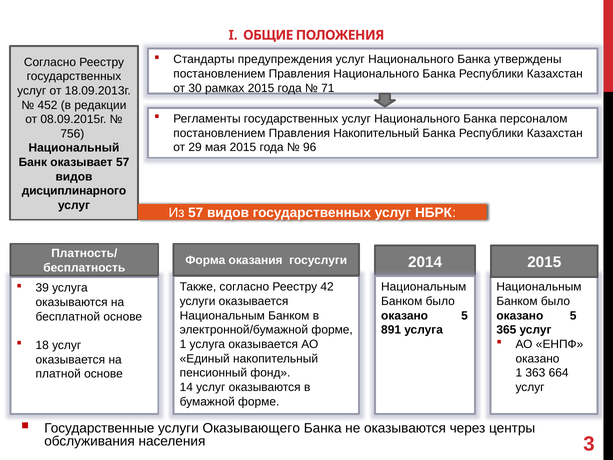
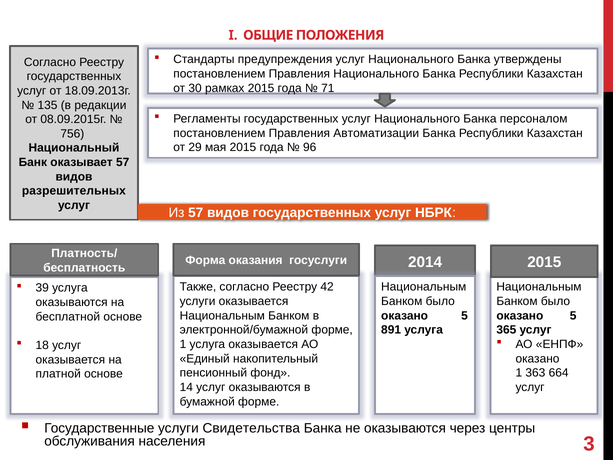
452: 452 -> 135
Правления Накопительный: Накопительный -> Автоматизации
дисциплинарного: дисциплинарного -> разрешительных
Оказывающего: Оказывающего -> Свидетельства
